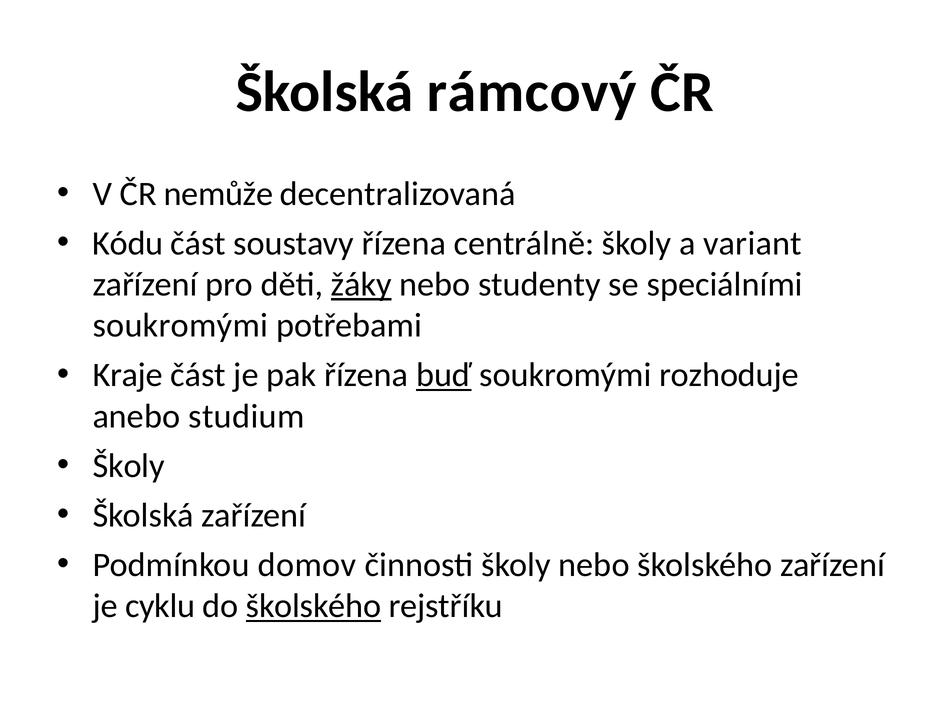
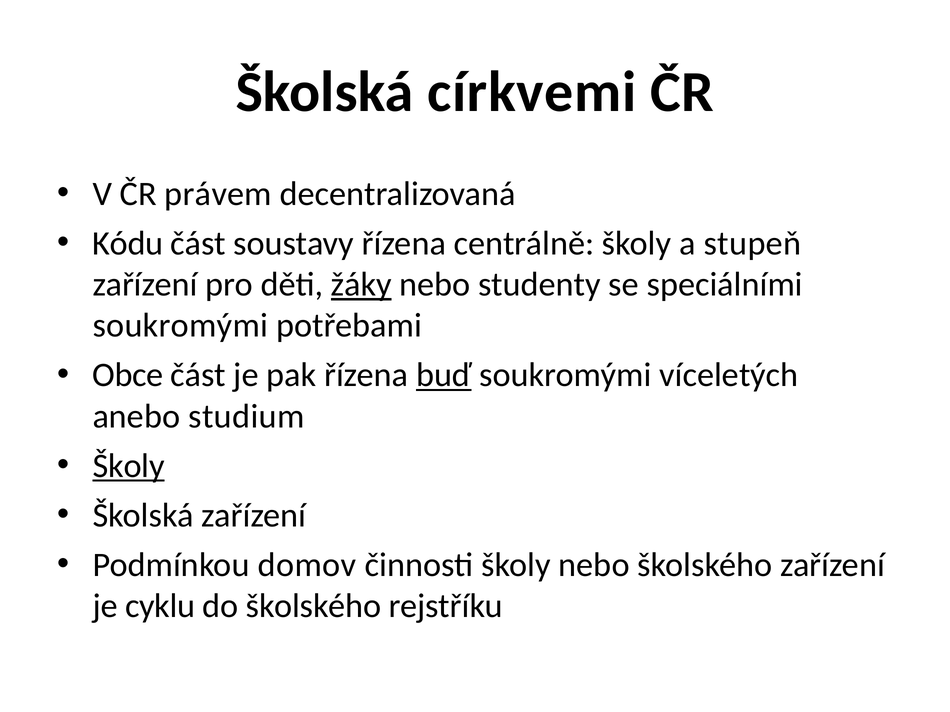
rámcový: rámcový -> církvemi
nemůže: nemůže -> právem
variant: variant -> stupeň
Kraje: Kraje -> Obce
rozhoduje: rozhoduje -> víceletých
Školy at (129, 466) underline: none -> present
školského at (314, 607) underline: present -> none
